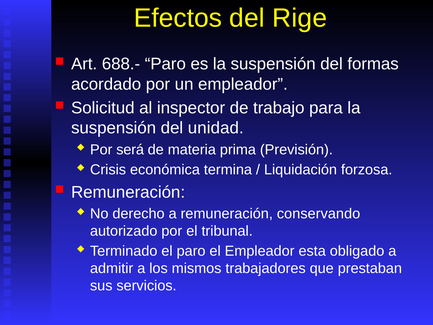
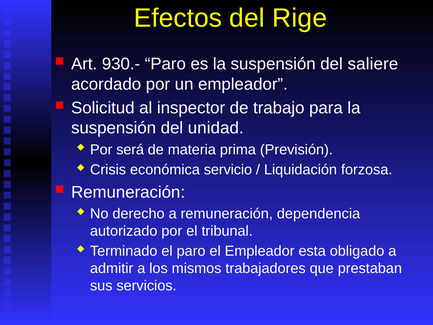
688.-: 688.- -> 930.-
formas: formas -> saliere
termina: termina -> servicio
conservando: conservando -> dependencia
